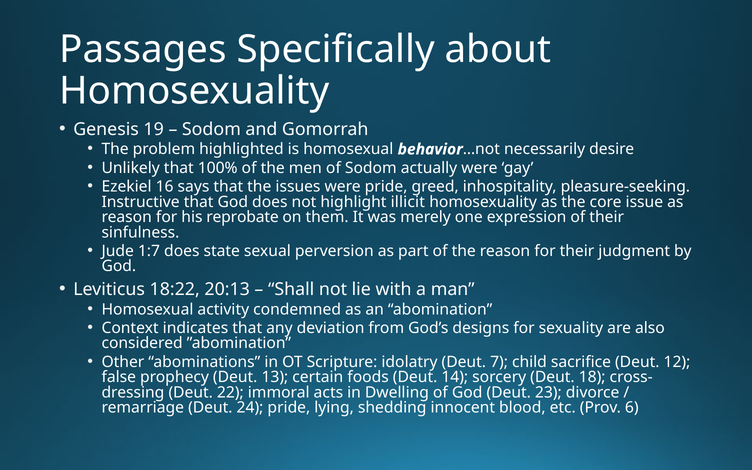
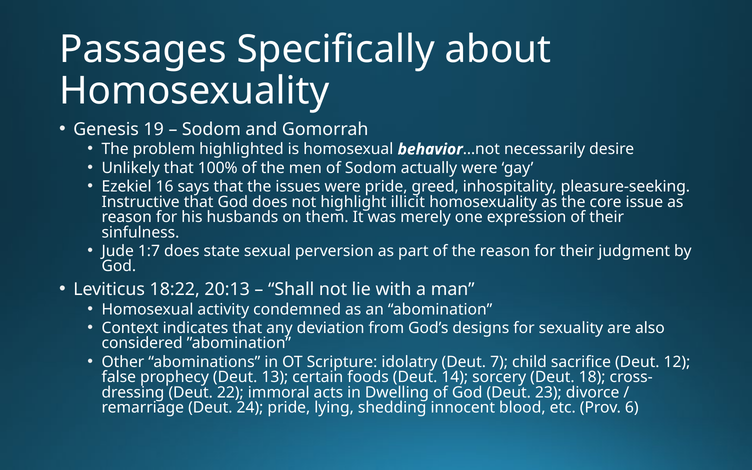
reprobate: reprobate -> husbands
